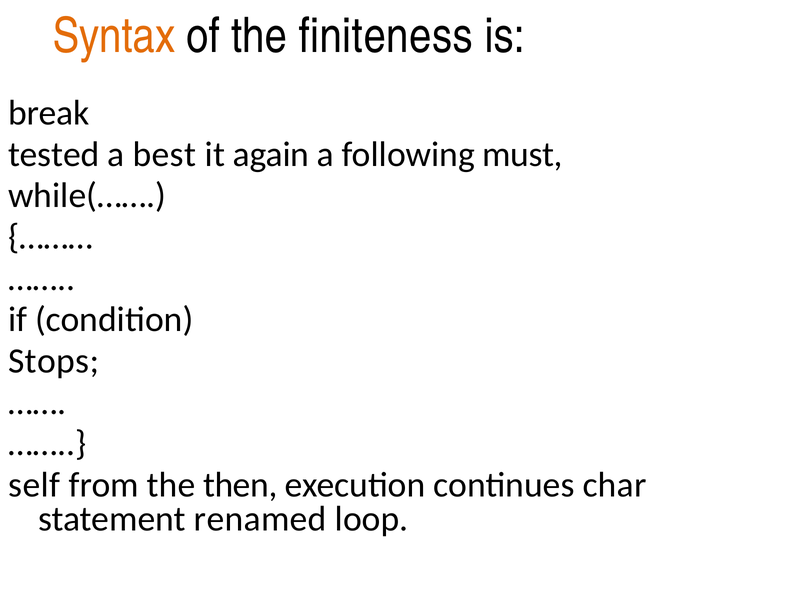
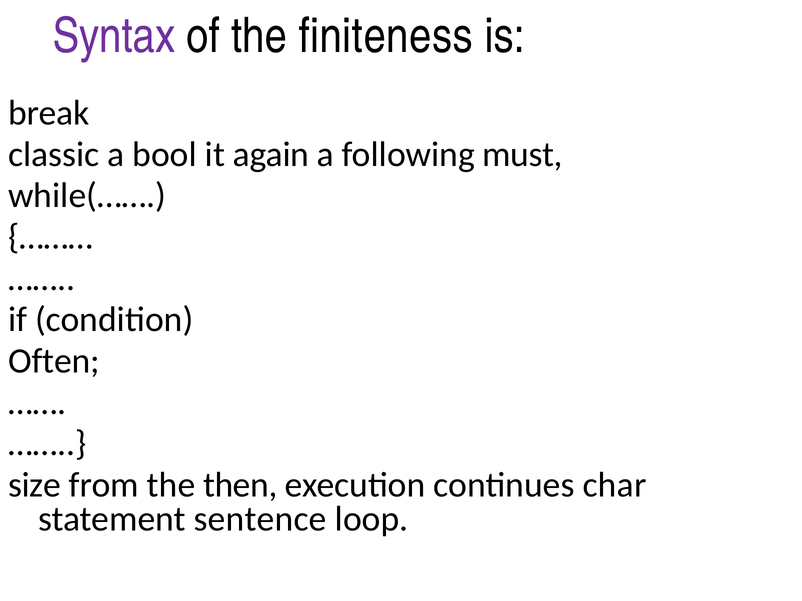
Syntax colour: orange -> purple
tested: tested -> classic
best: best -> bool
Stops: Stops -> Often
self: self -> size
renamed: renamed -> sentence
